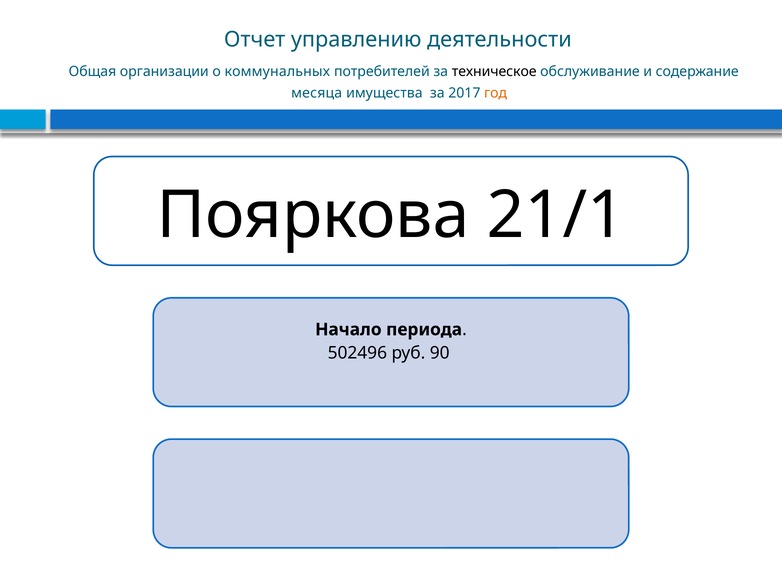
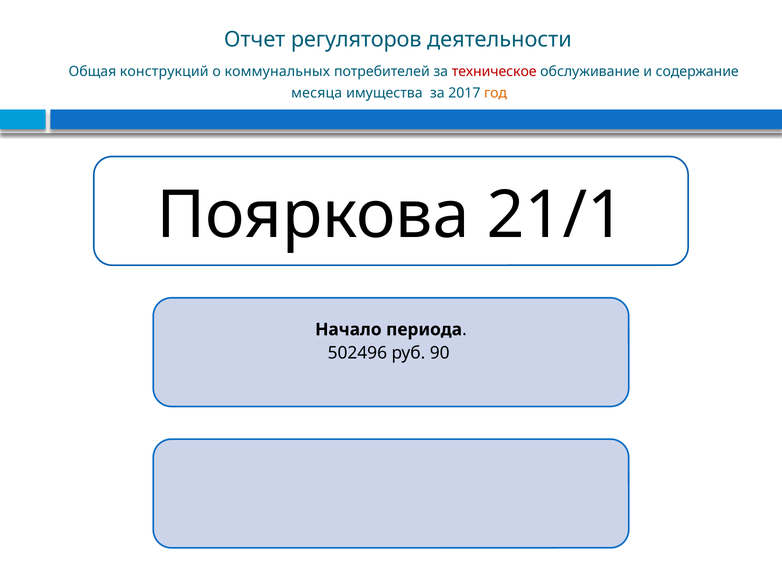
управлению: управлению -> регуляторов
организации: организации -> конструкций
техническое colour: black -> red
